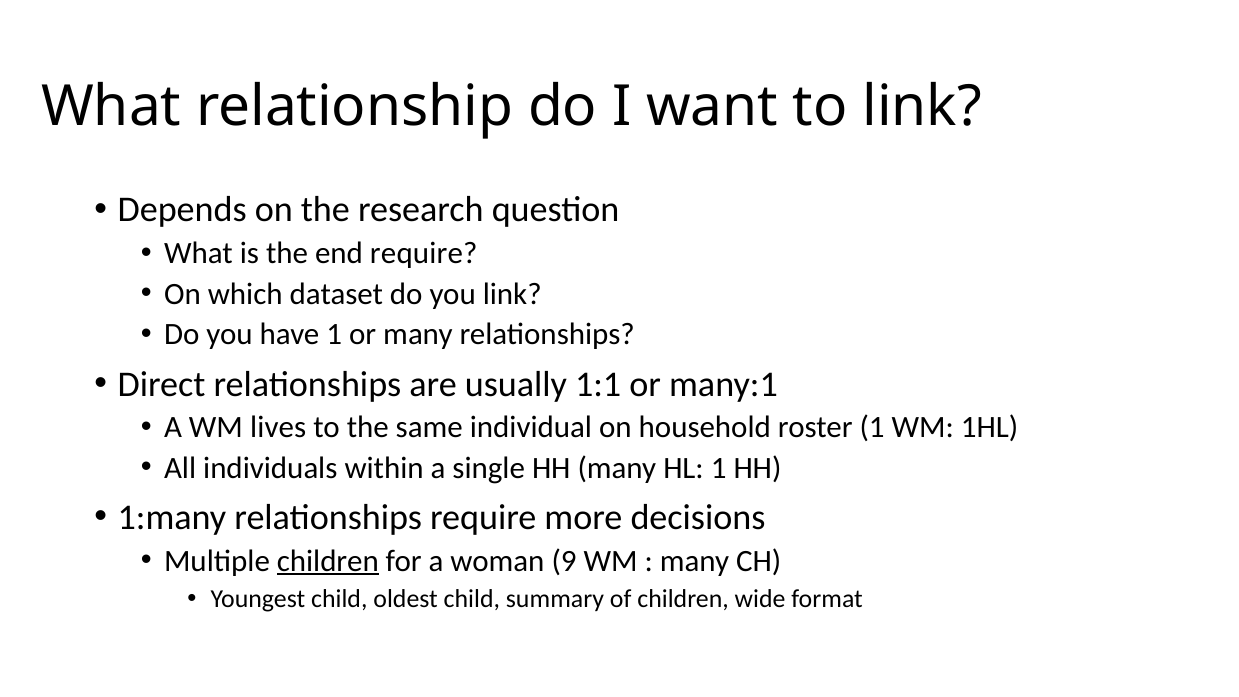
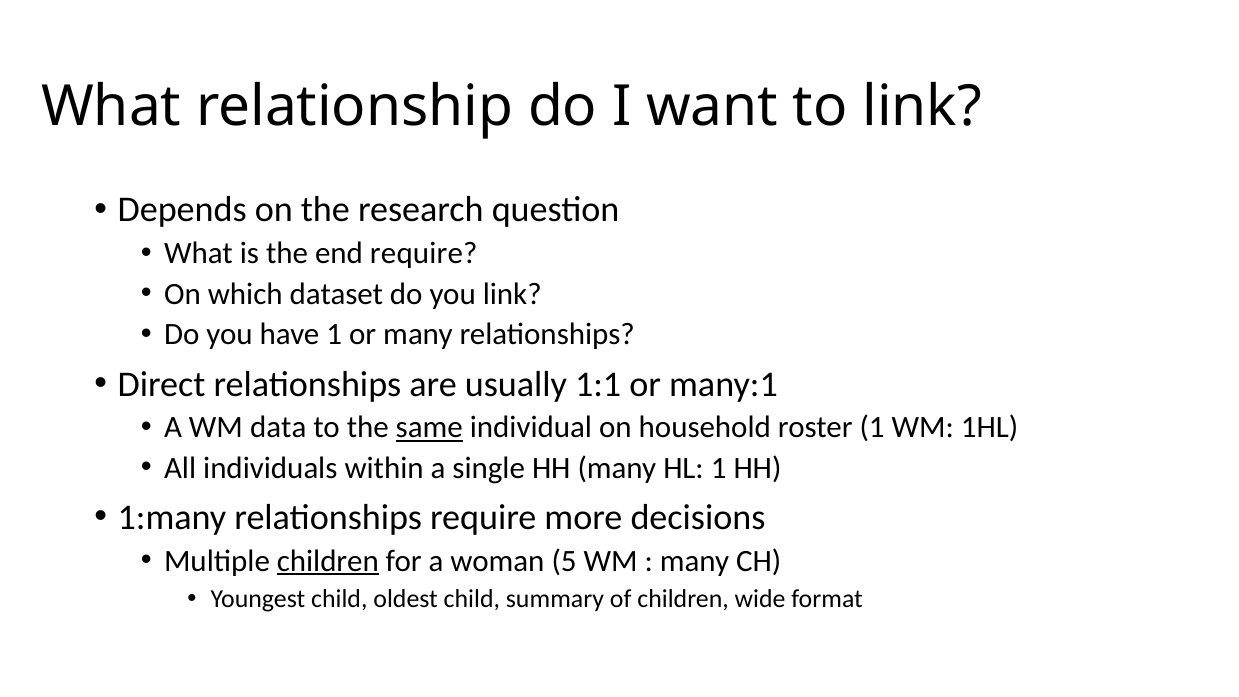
lives: lives -> data
same underline: none -> present
9: 9 -> 5
